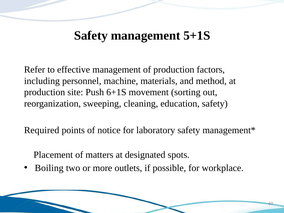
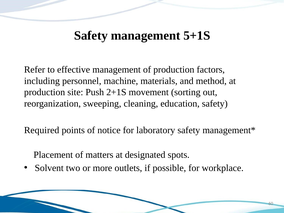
6+1S: 6+1S -> 2+1S
Boiling: Boiling -> Solvent
